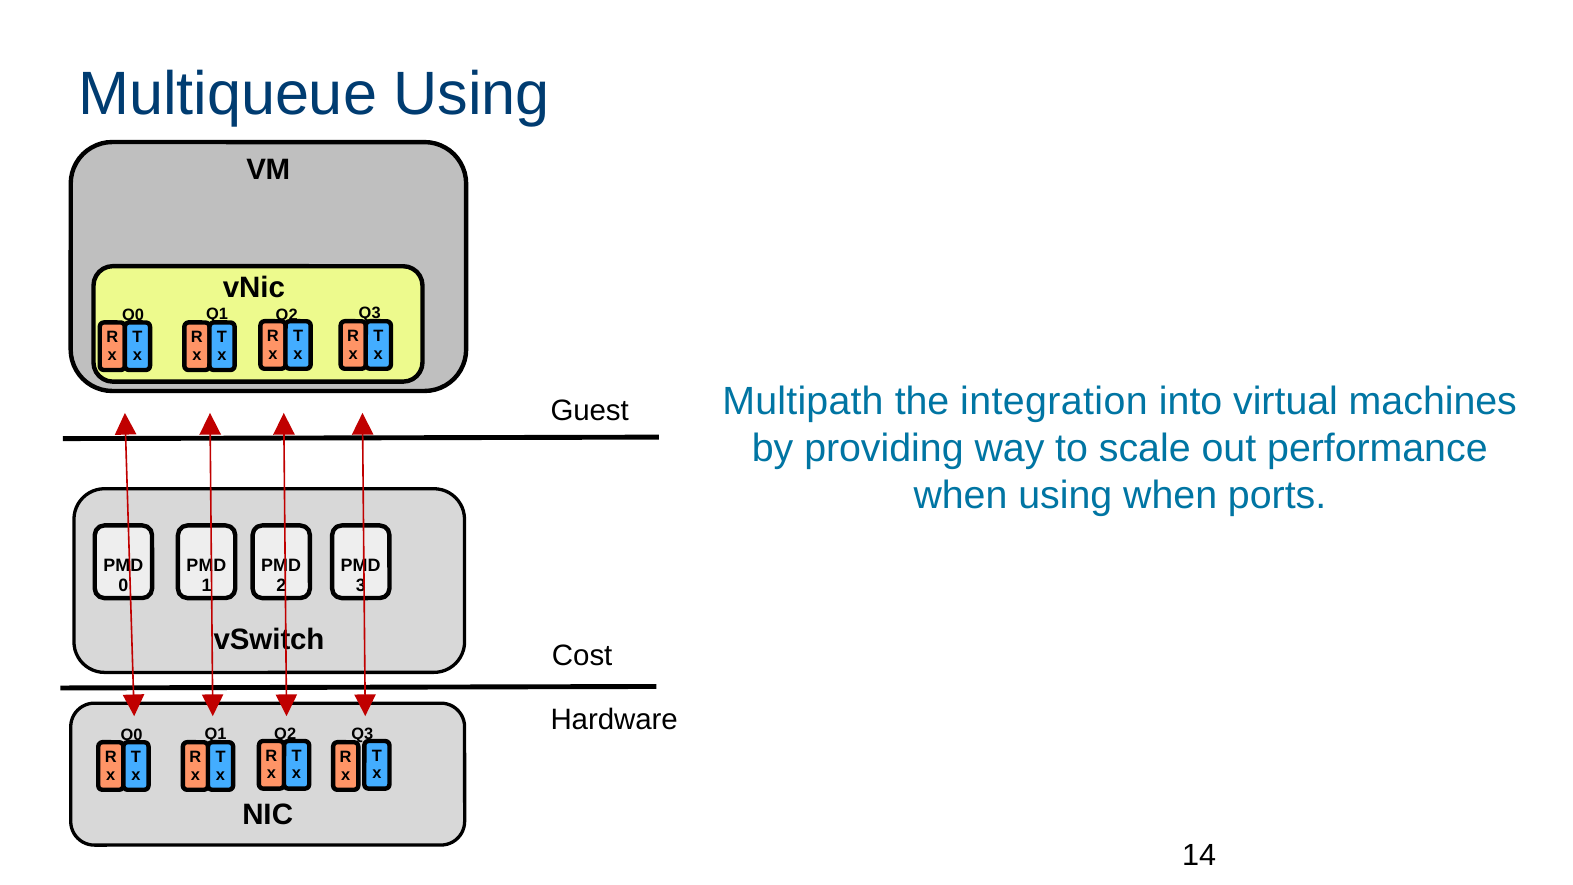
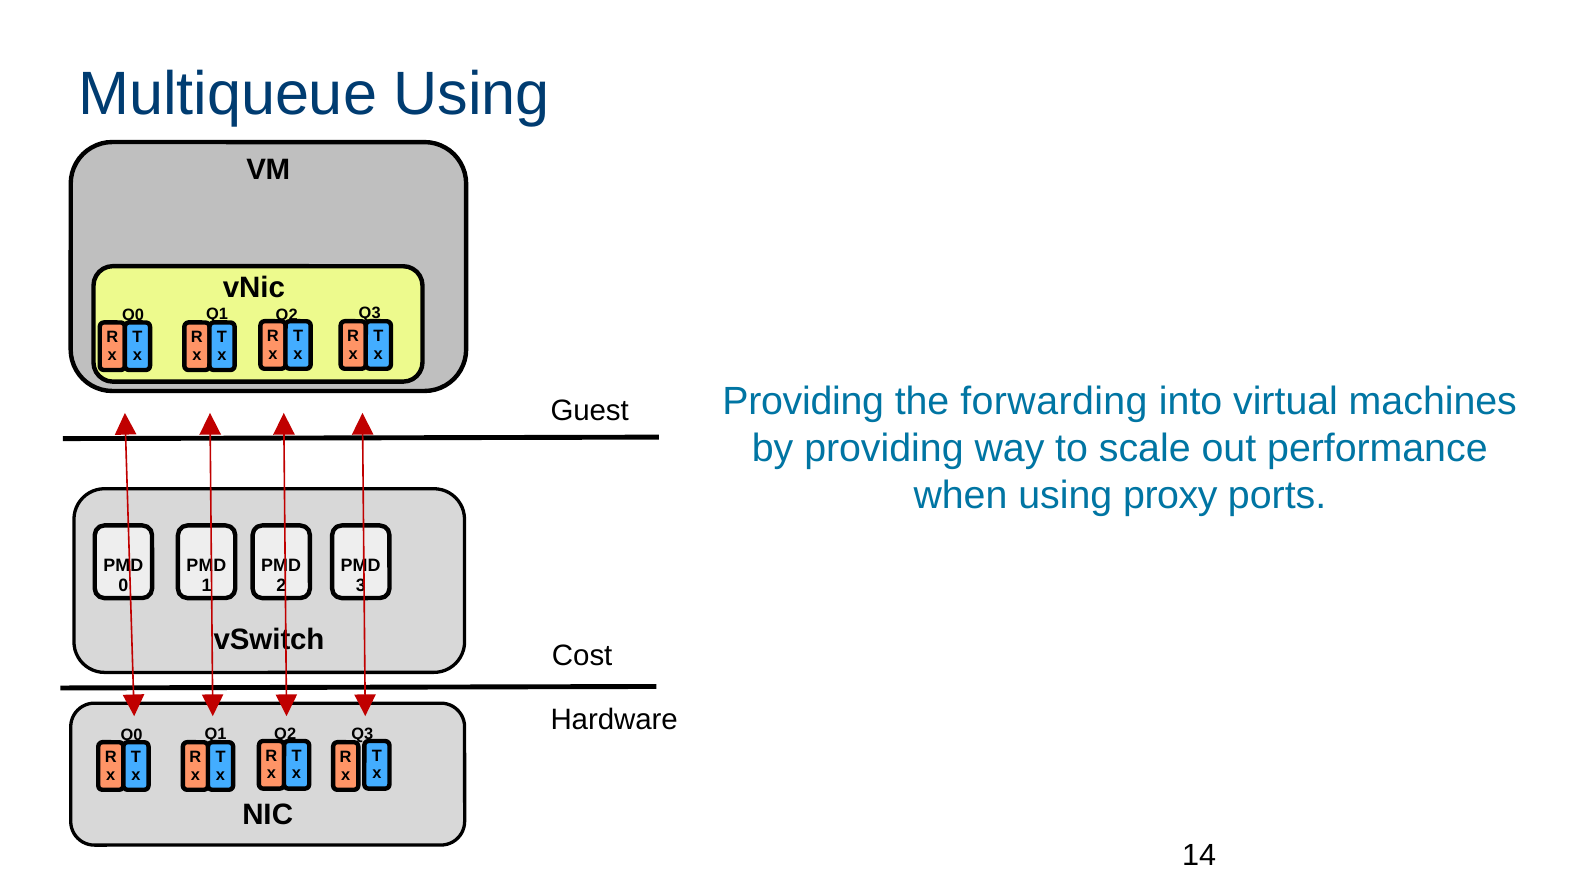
Multipath at (803, 401): Multipath -> Providing
integration: integration -> forwarding
using when: when -> proxy
